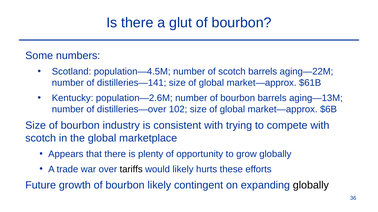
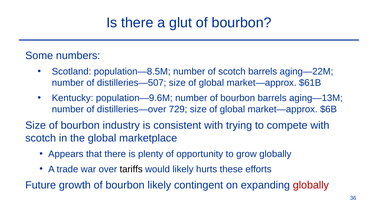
population—4.5M: population—4.5M -> population—8.5M
distilleries—141: distilleries—141 -> distilleries—507
population—2.6M: population—2.6M -> population—9.6M
102: 102 -> 729
globally at (311, 186) colour: black -> red
